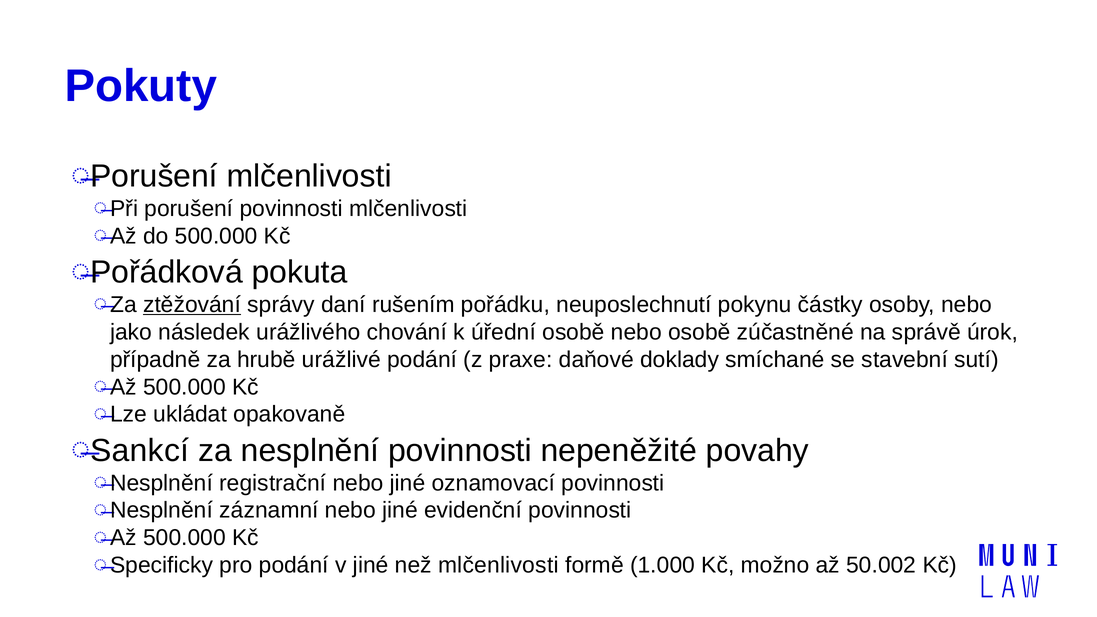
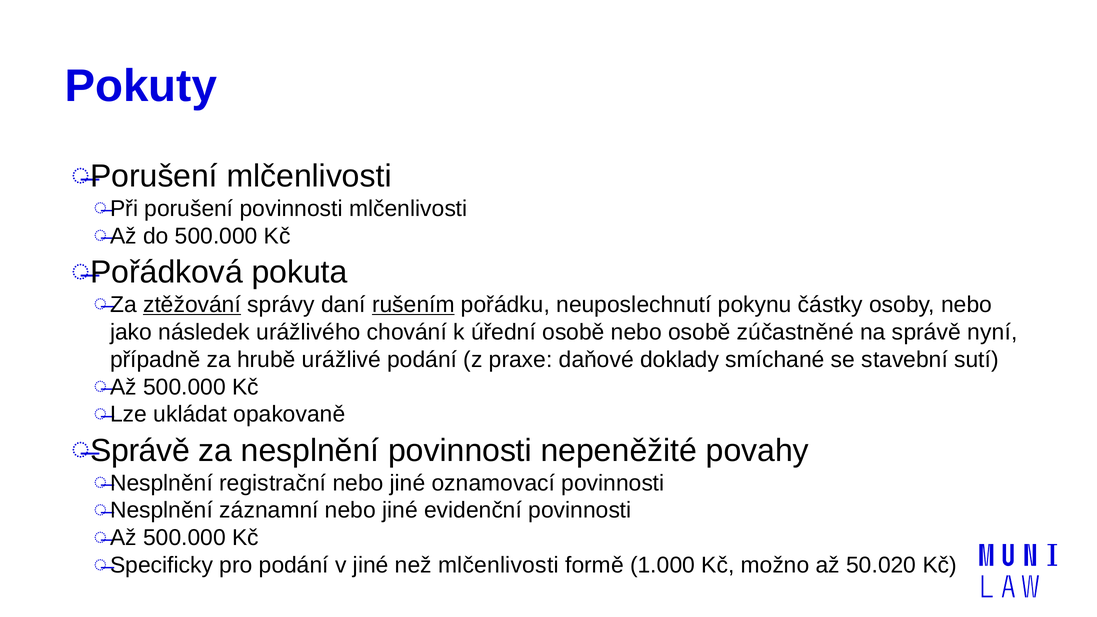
rušením underline: none -> present
úrok: úrok -> nyní
Sankcí at (140, 451): Sankcí -> Správě
50.002: 50.002 -> 50.020
